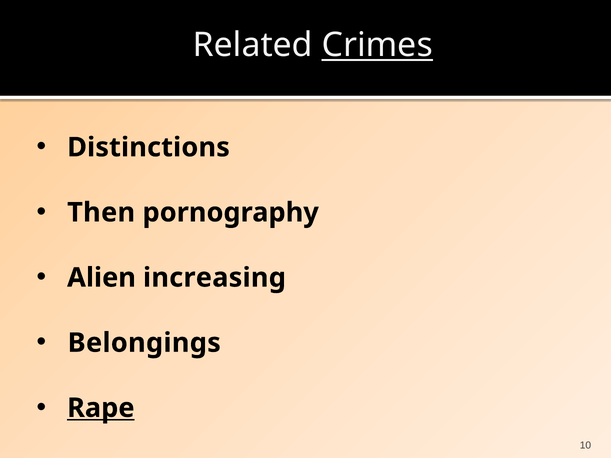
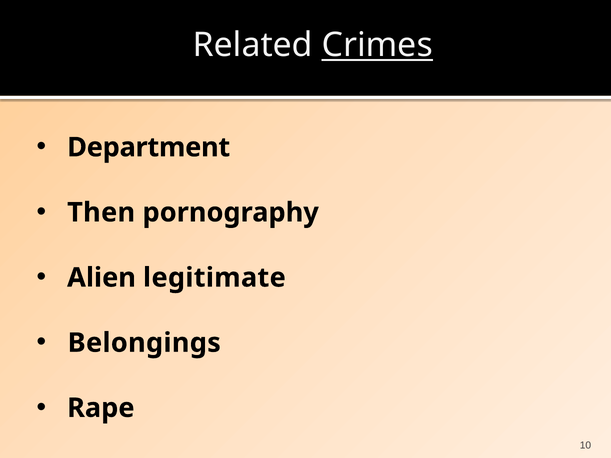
Distinctions: Distinctions -> Department
increasing: increasing -> legitimate
Rape underline: present -> none
